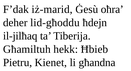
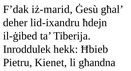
oħra: oħra -> għal
lid-għoddu: lid-għoddu -> lid-ixandru
il-jilħaq: il-jilħaq -> il-ġibed
Għamiltuh: Għamiltuh -> Inroddulek
